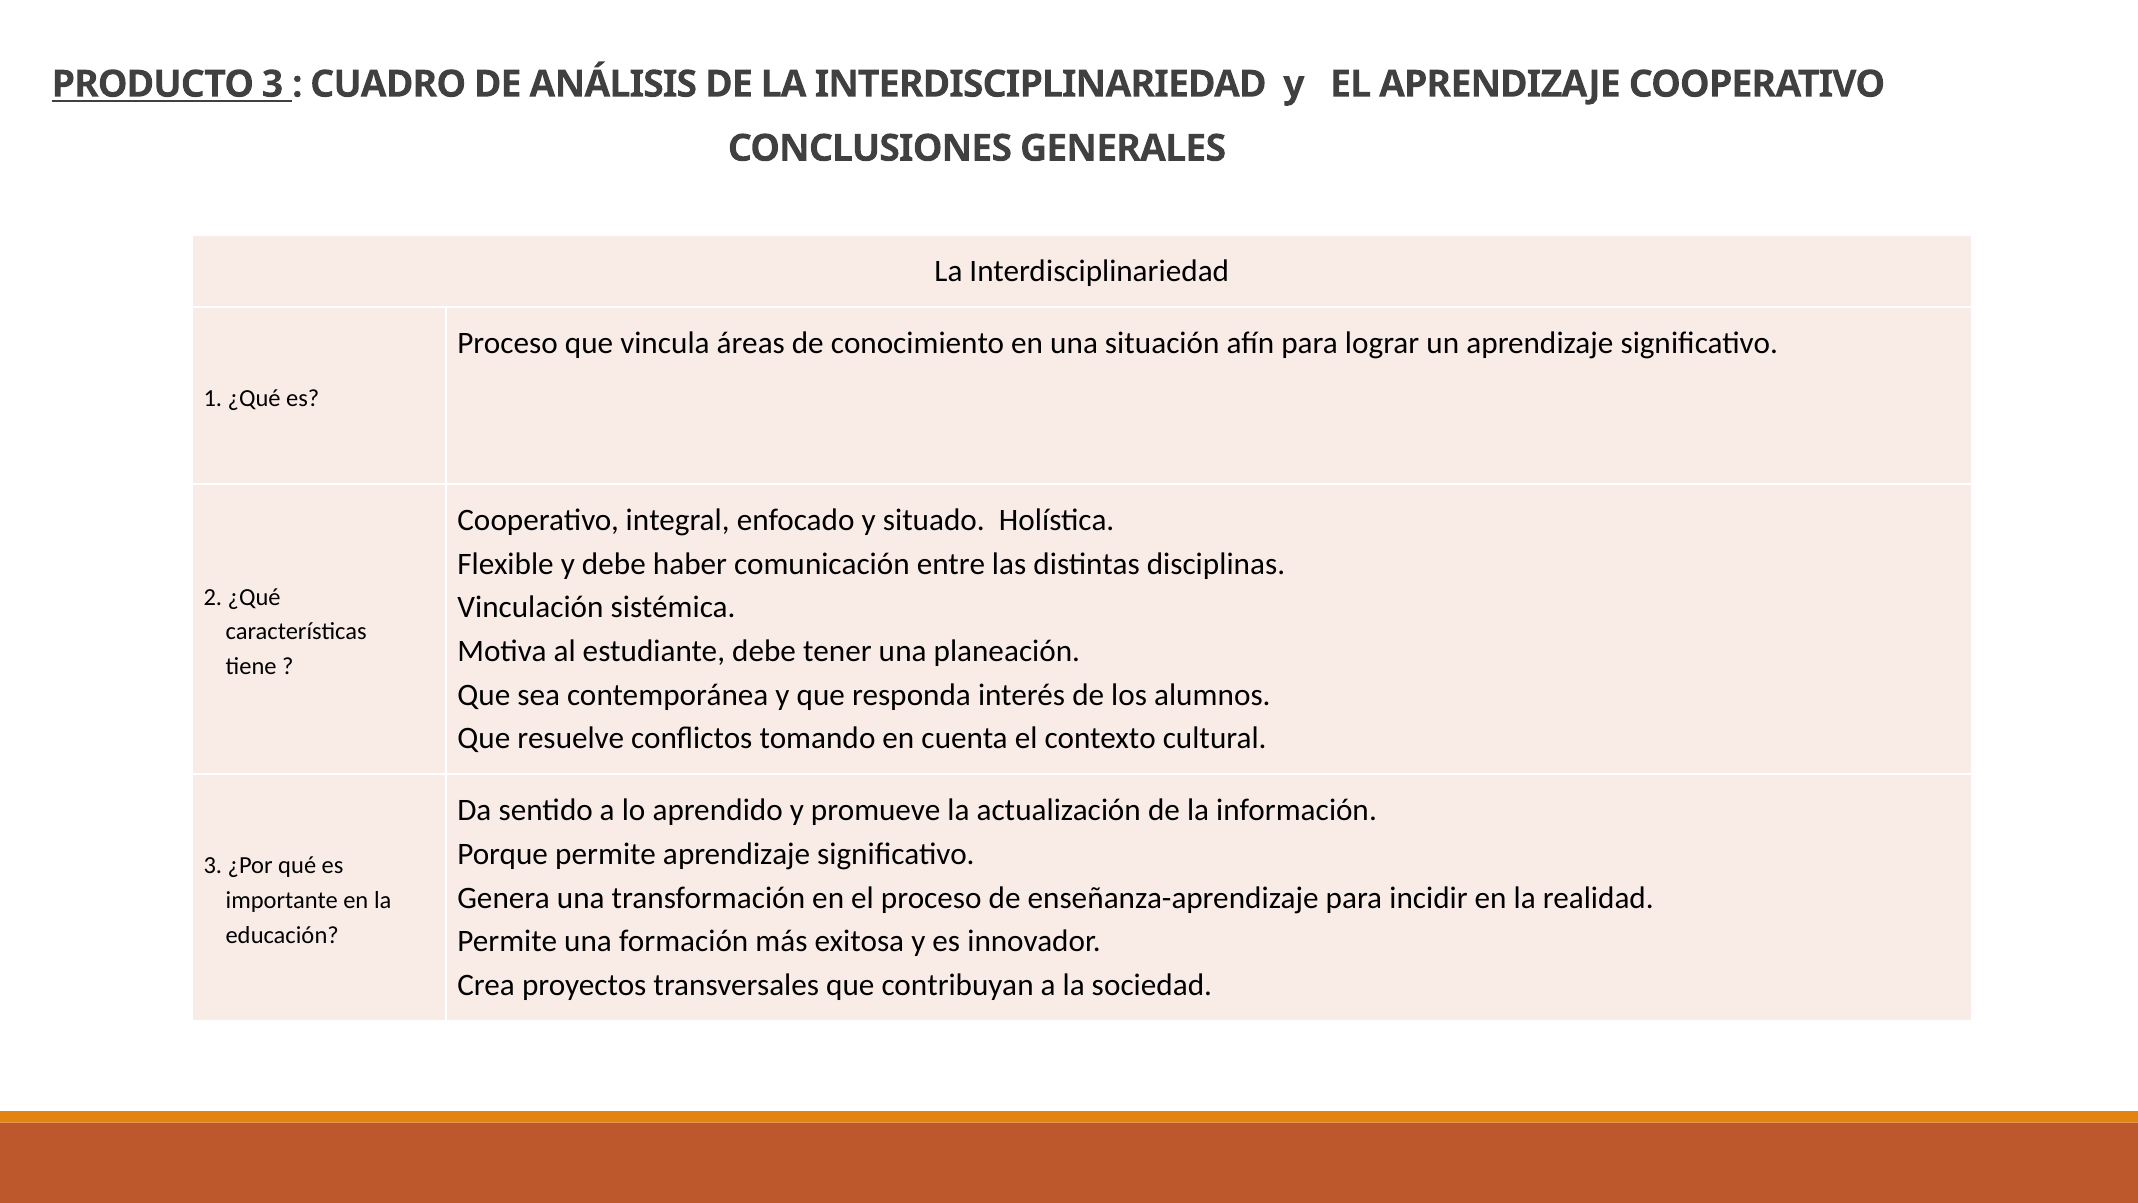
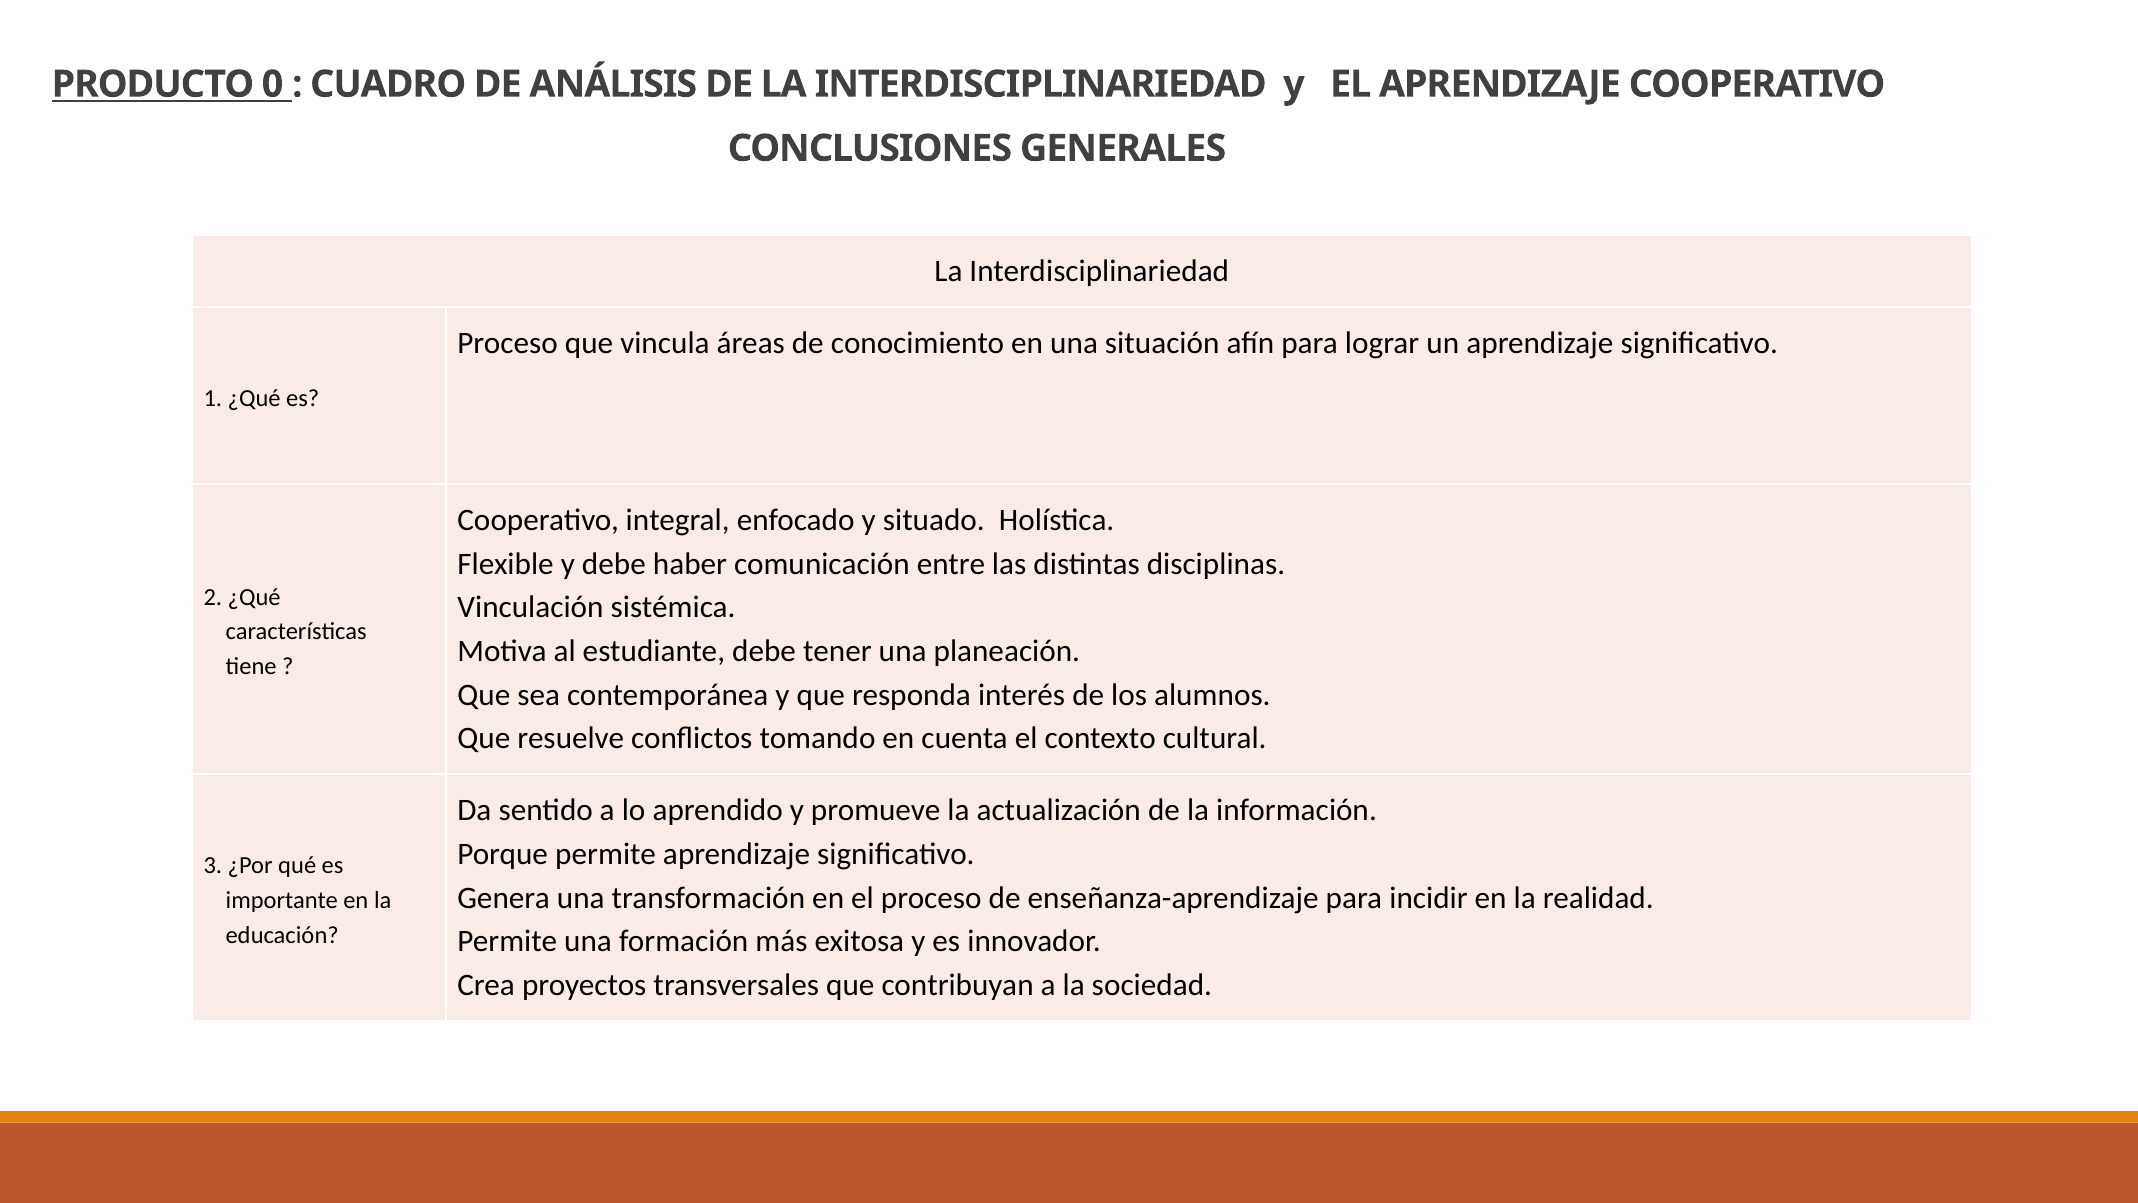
PRODUCTO 3: 3 -> 0
